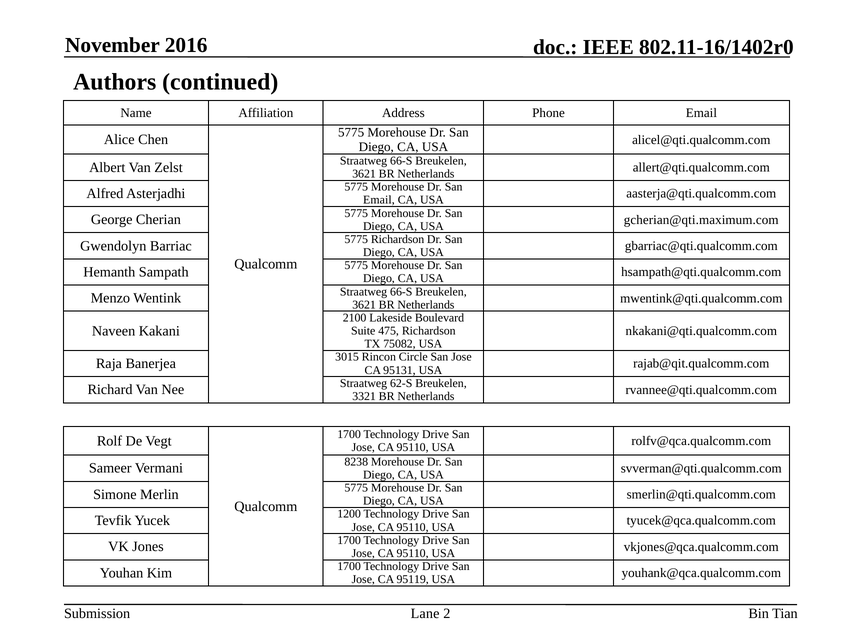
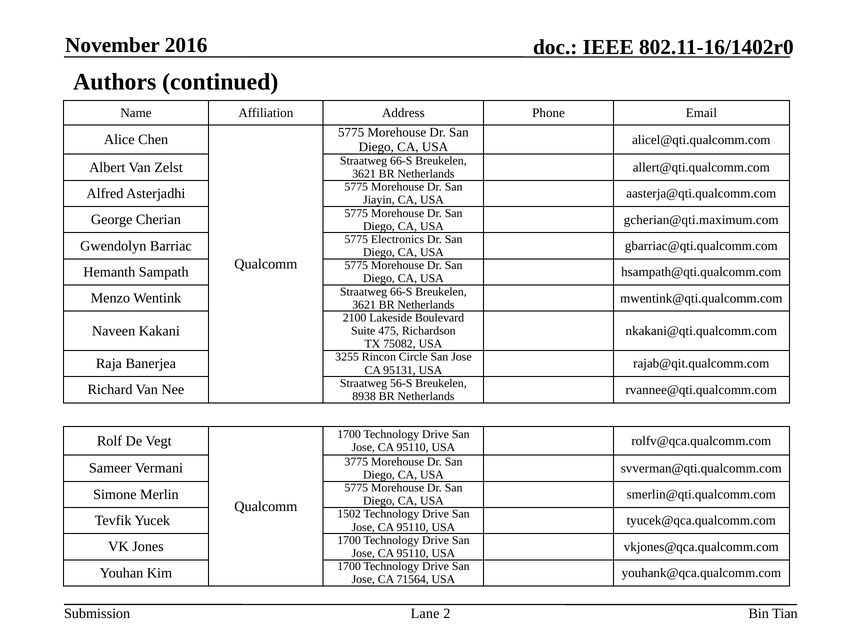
Email at (379, 200): Email -> Jiayin
5775 Richardson: Richardson -> Electronics
3015: 3015 -> 3255
62-S: 62-S -> 56-S
3321: 3321 -> 8938
8238: 8238 -> 3775
1200: 1200 -> 1502
95119: 95119 -> 71564
